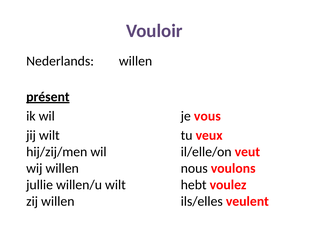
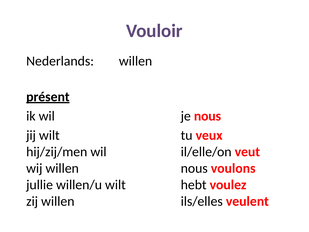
je vous: vous -> nous
